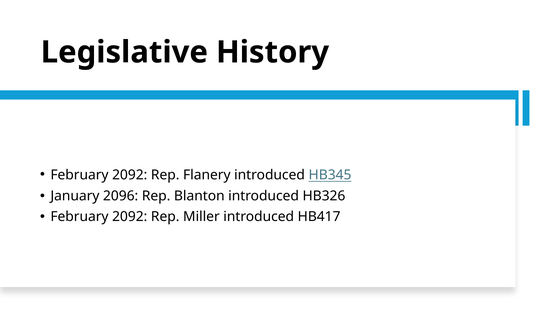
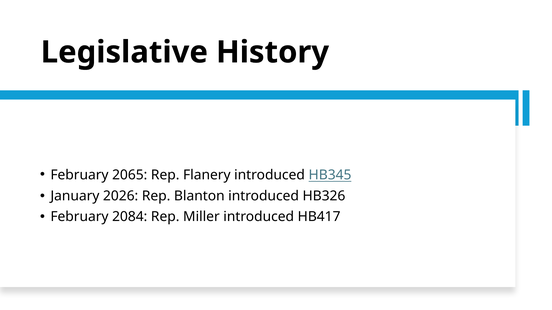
2092 at (130, 175): 2092 -> 2065
2096: 2096 -> 2026
2092 at (130, 217): 2092 -> 2084
